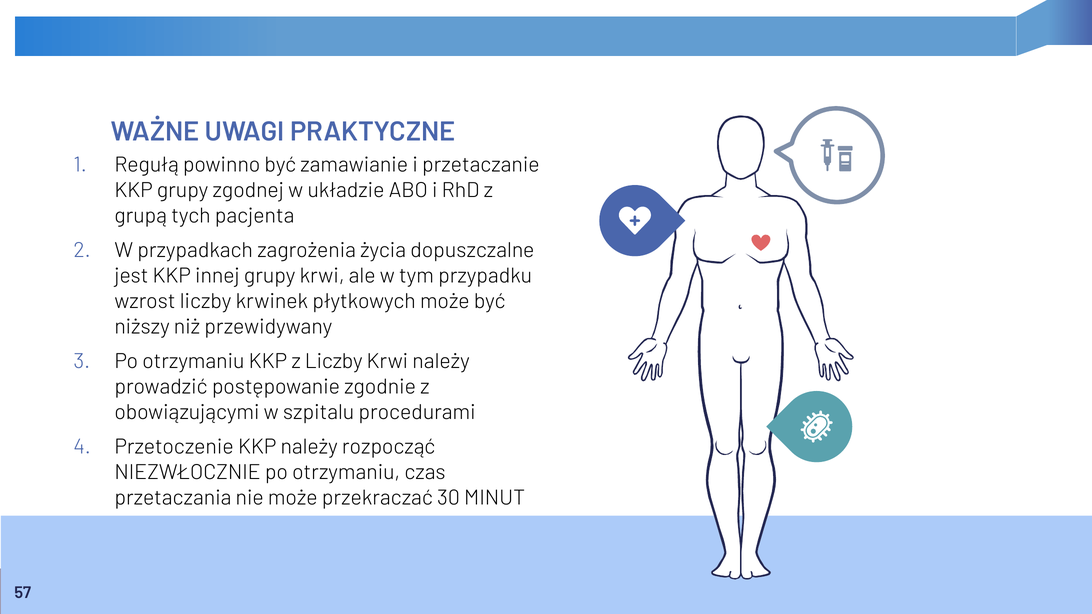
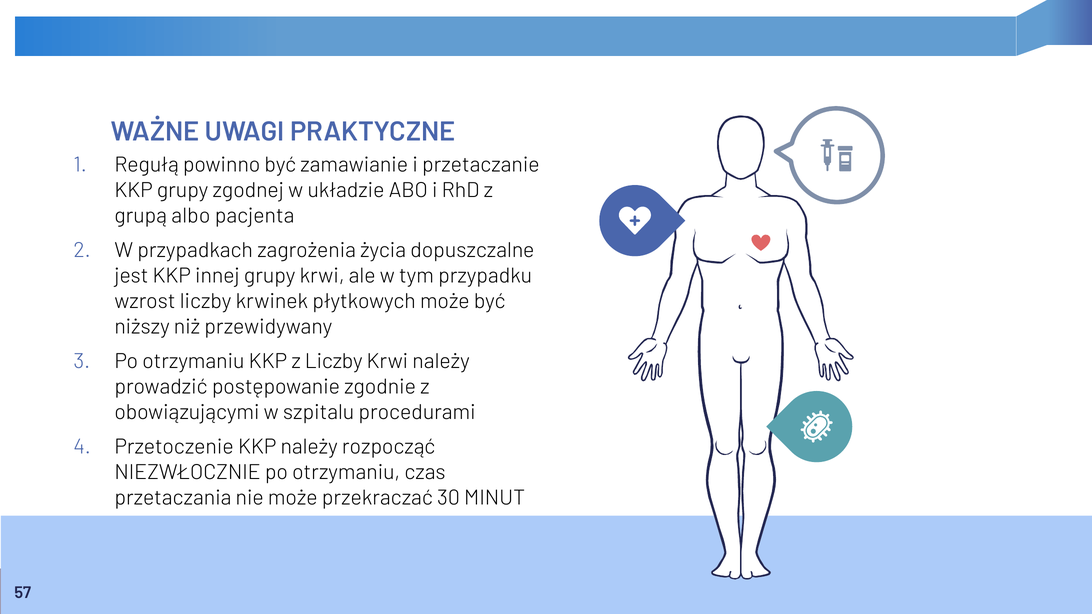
tych: tych -> albo
